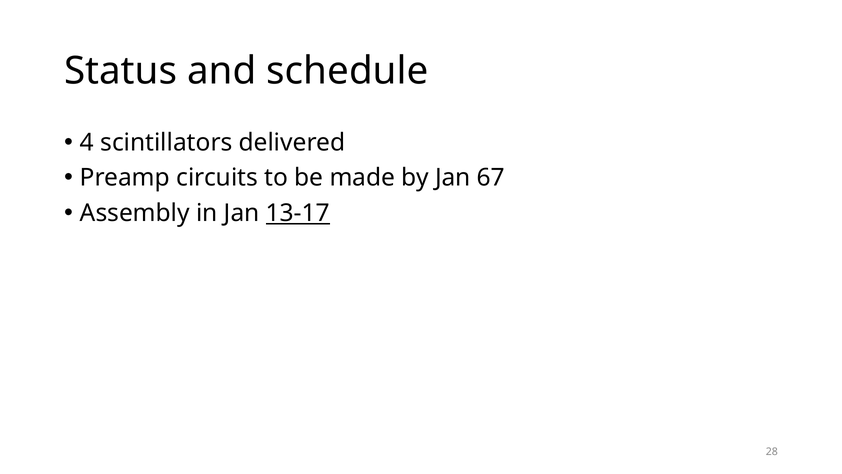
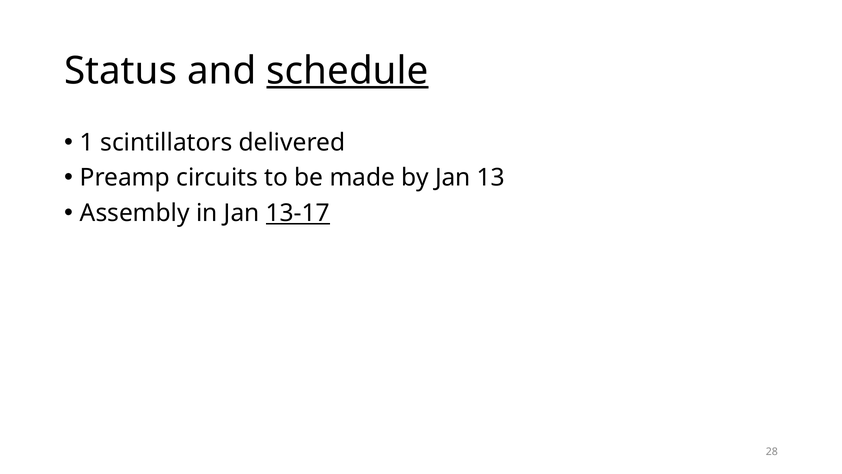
schedule underline: none -> present
4: 4 -> 1
67: 67 -> 13
